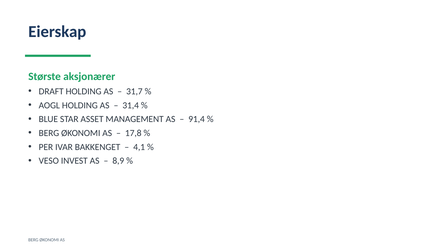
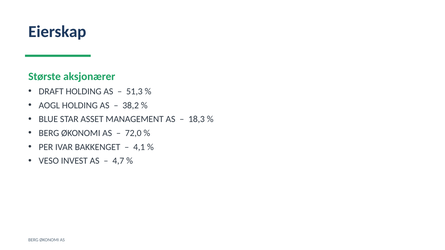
31,7: 31,7 -> 51,3
31,4: 31,4 -> 38,2
91,4: 91,4 -> 18,3
17,8: 17,8 -> 72,0
8,9: 8,9 -> 4,7
